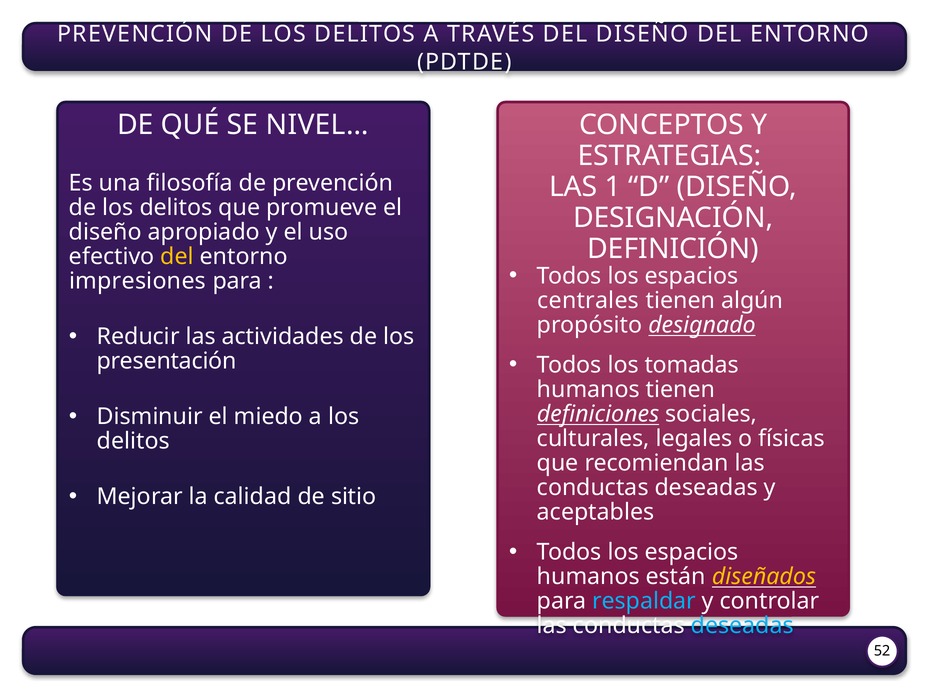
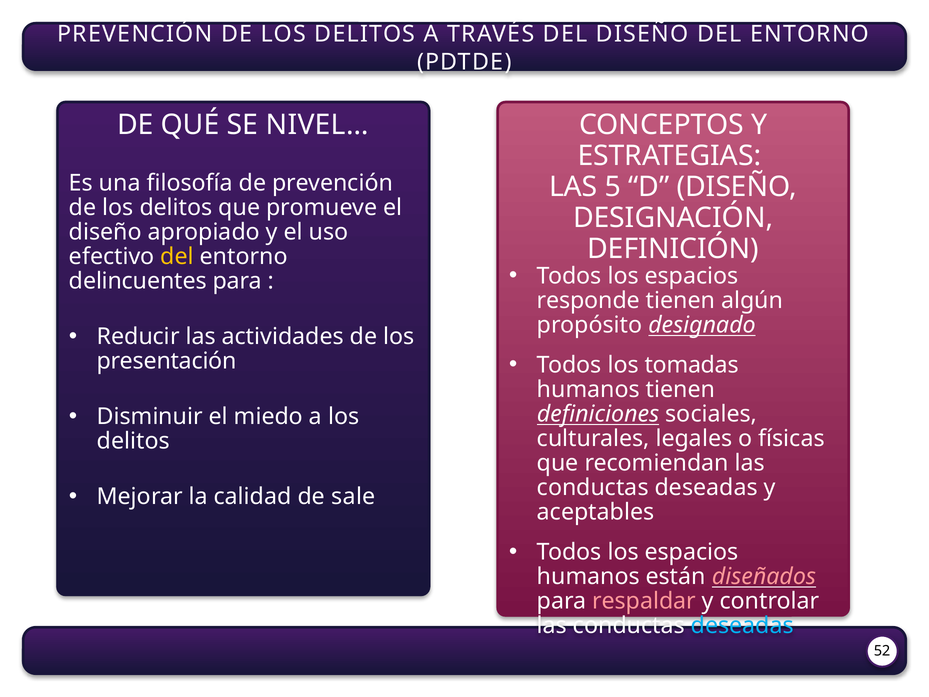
1: 1 -> 5
impresiones: impresiones -> delincuentes
centrales: centrales -> responde
sitio: sitio -> sale
diseñados colour: yellow -> pink
respaldar colour: light blue -> pink
